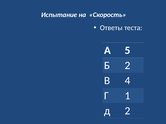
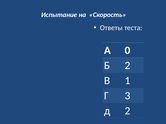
5: 5 -> 0
4: 4 -> 1
1: 1 -> 3
